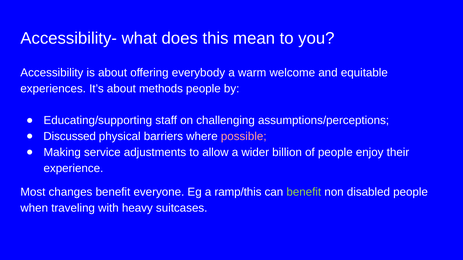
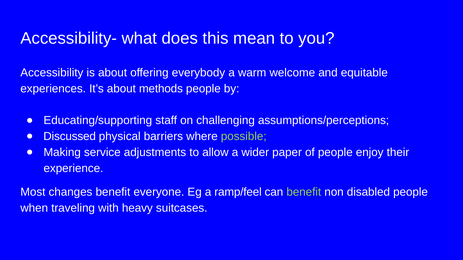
possible colour: pink -> light green
billion: billion -> paper
ramp/this: ramp/this -> ramp/feel
